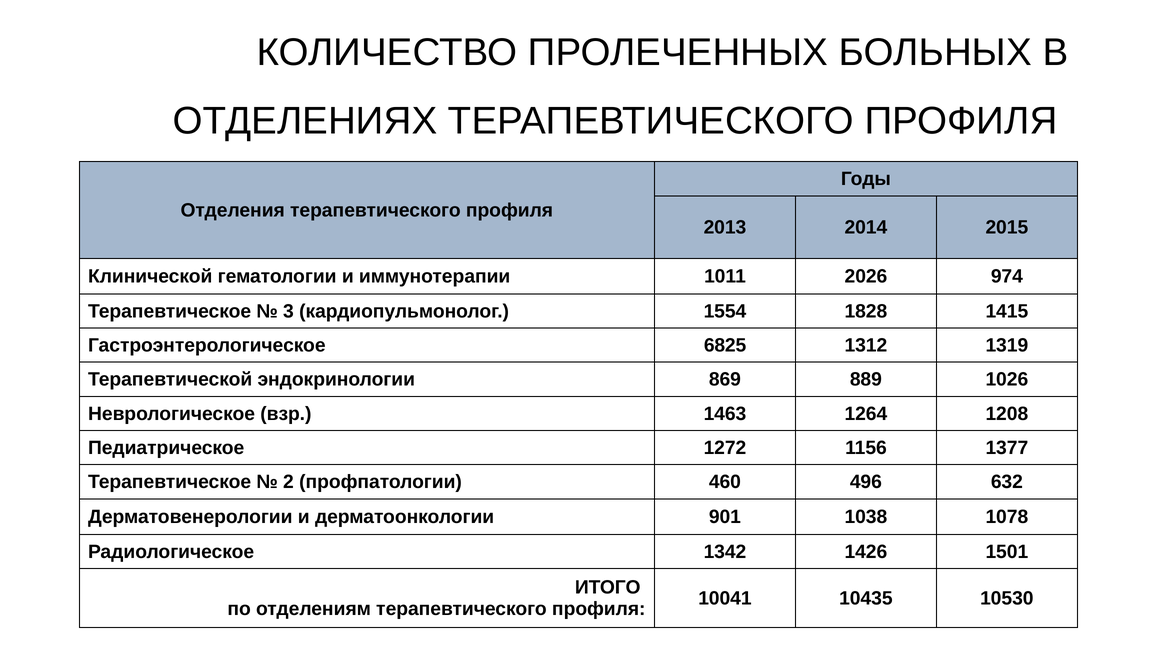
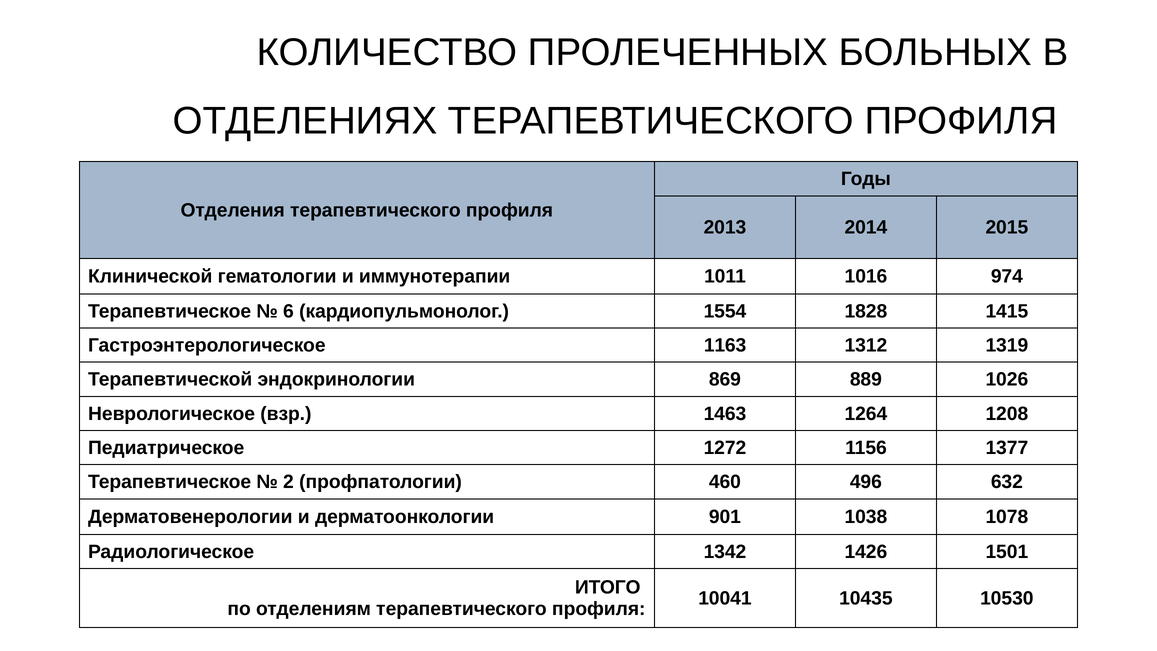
2026: 2026 -> 1016
3: 3 -> 6
6825: 6825 -> 1163
